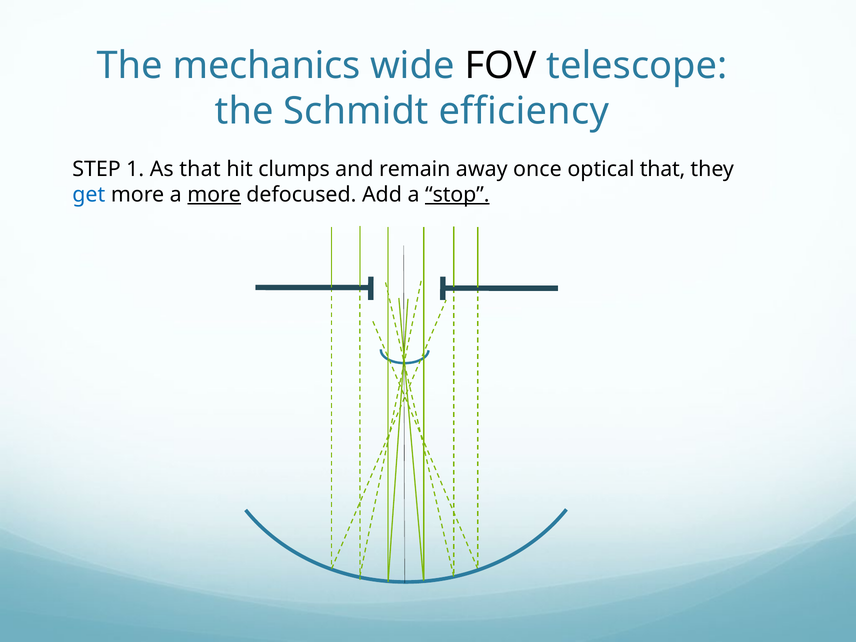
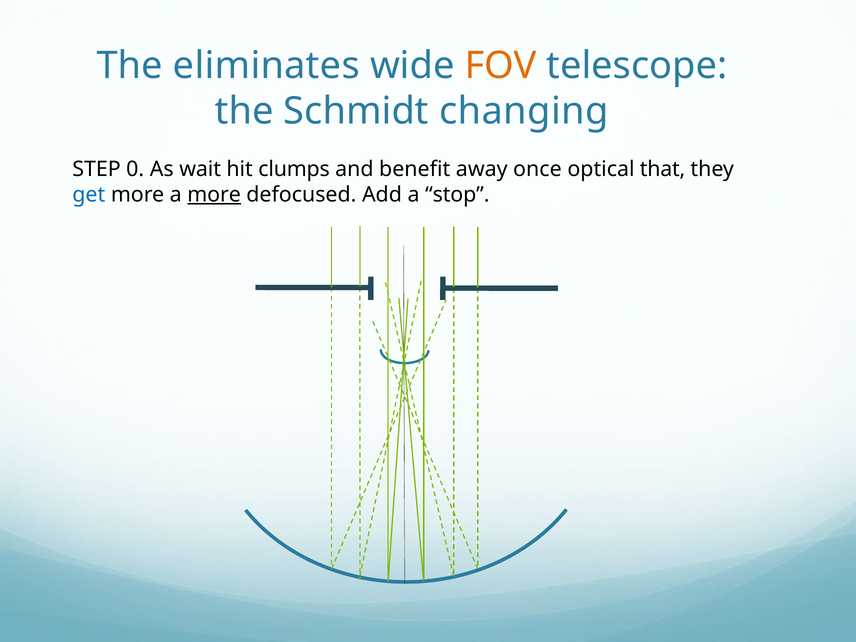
mechanics: mechanics -> eliminates
FOV colour: black -> orange
efficiency: efficiency -> changing
1: 1 -> 0
As that: that -> wait
remain: remain -> benefit
stop underline: present -> none
